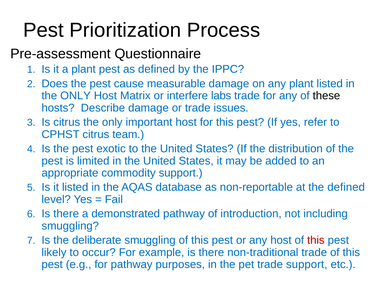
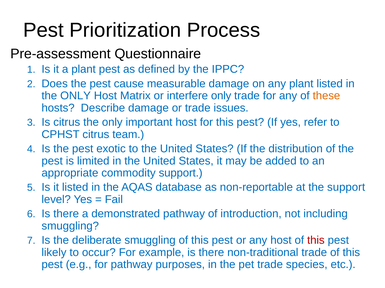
interfere labs: labs -> only
these colour: black -> orange
the defined: defined -> support
trade support: support -> species
